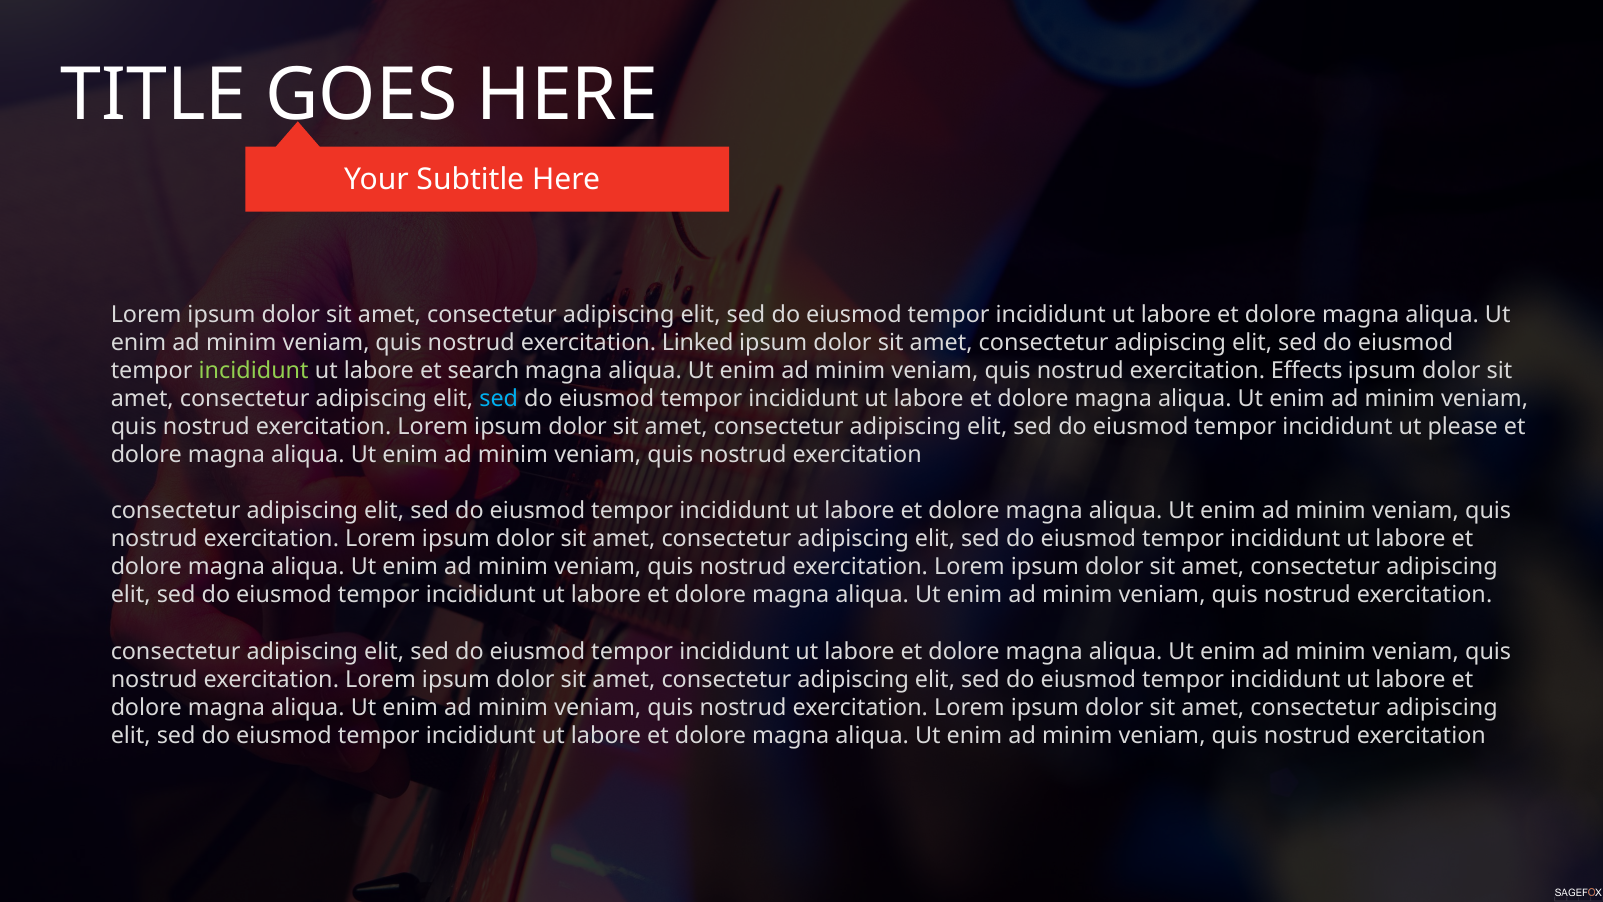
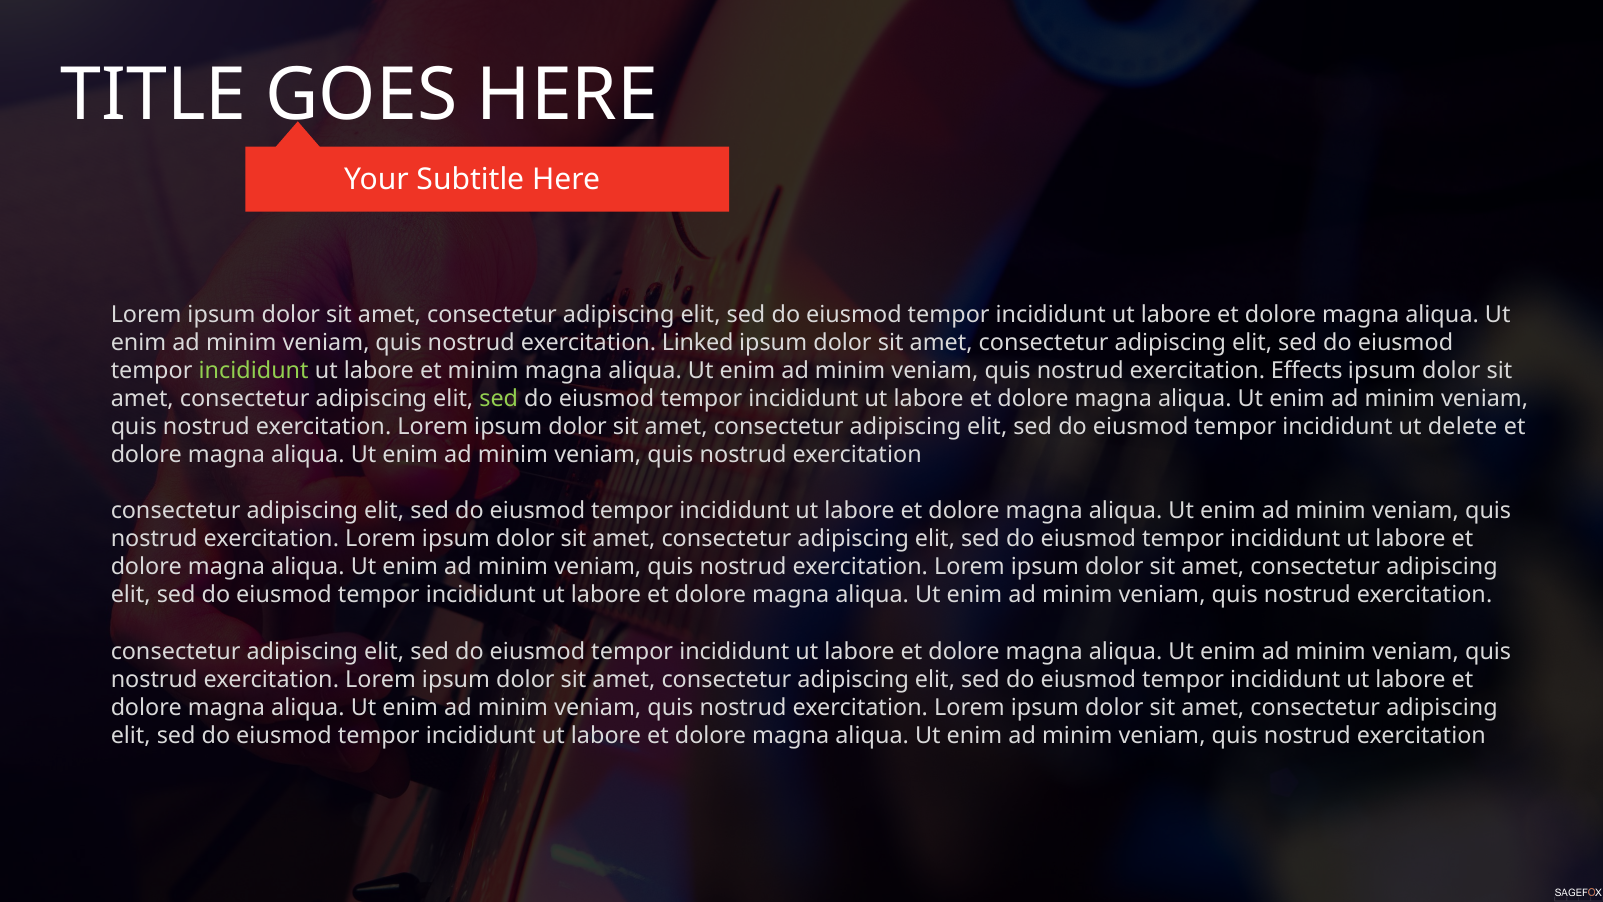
et search: search -> minim
sed at (499, 399) colour: light blue -> light green
please: please -> delete
